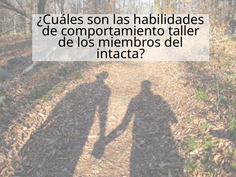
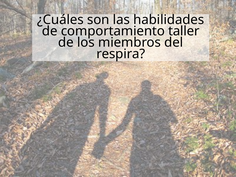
intacta: intacta -> respira
